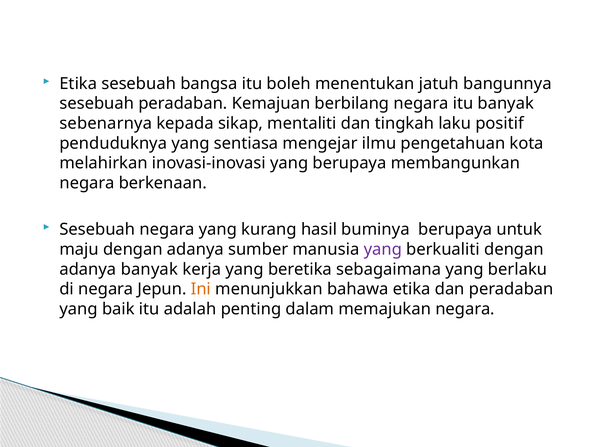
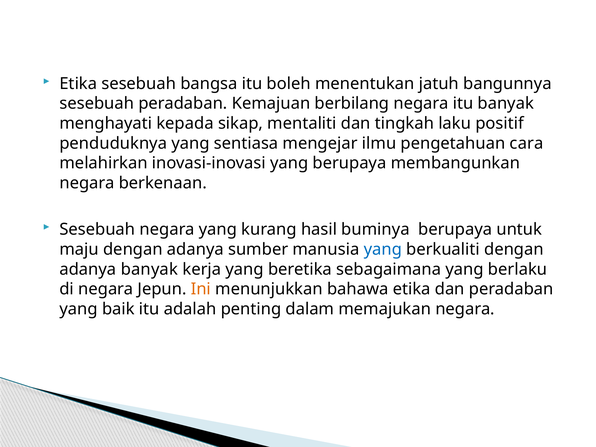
sebenarnya: sebenarnya -> menghayati
kota: kota -> cara
yang at (383, 249) colour: purple -> blue
